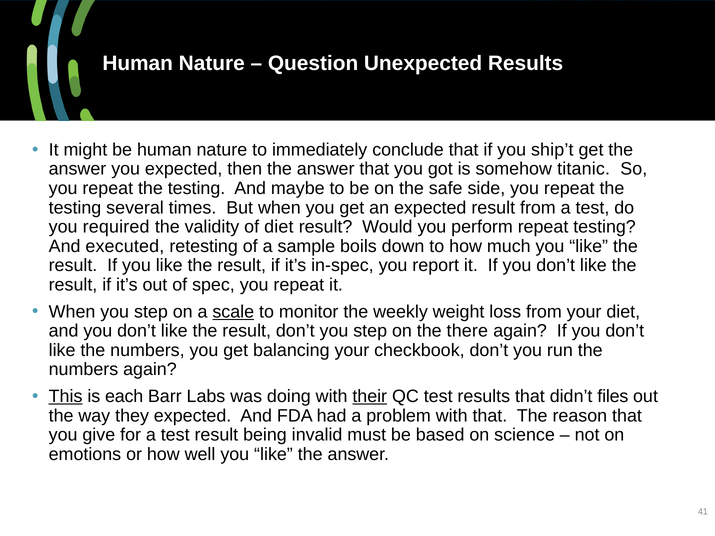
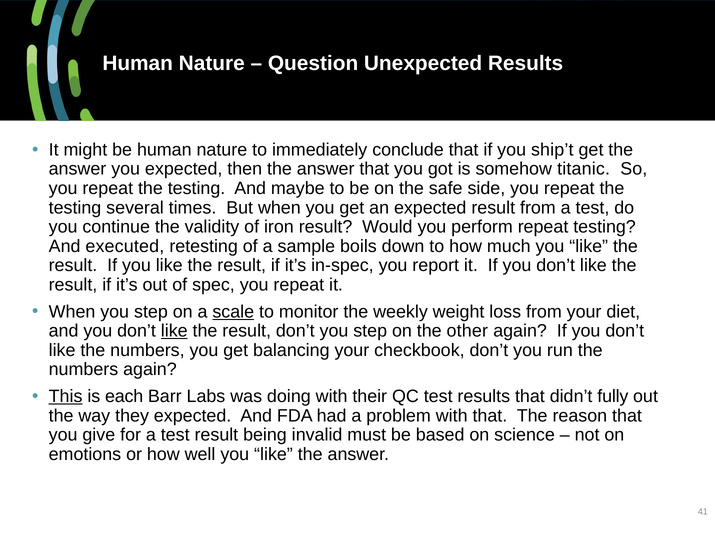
required: required -> continue
of diet: diet -> iron
like at (174, 331) underline: none -> present
there: there -> other
their underline: present -> none
files: files -> fully
